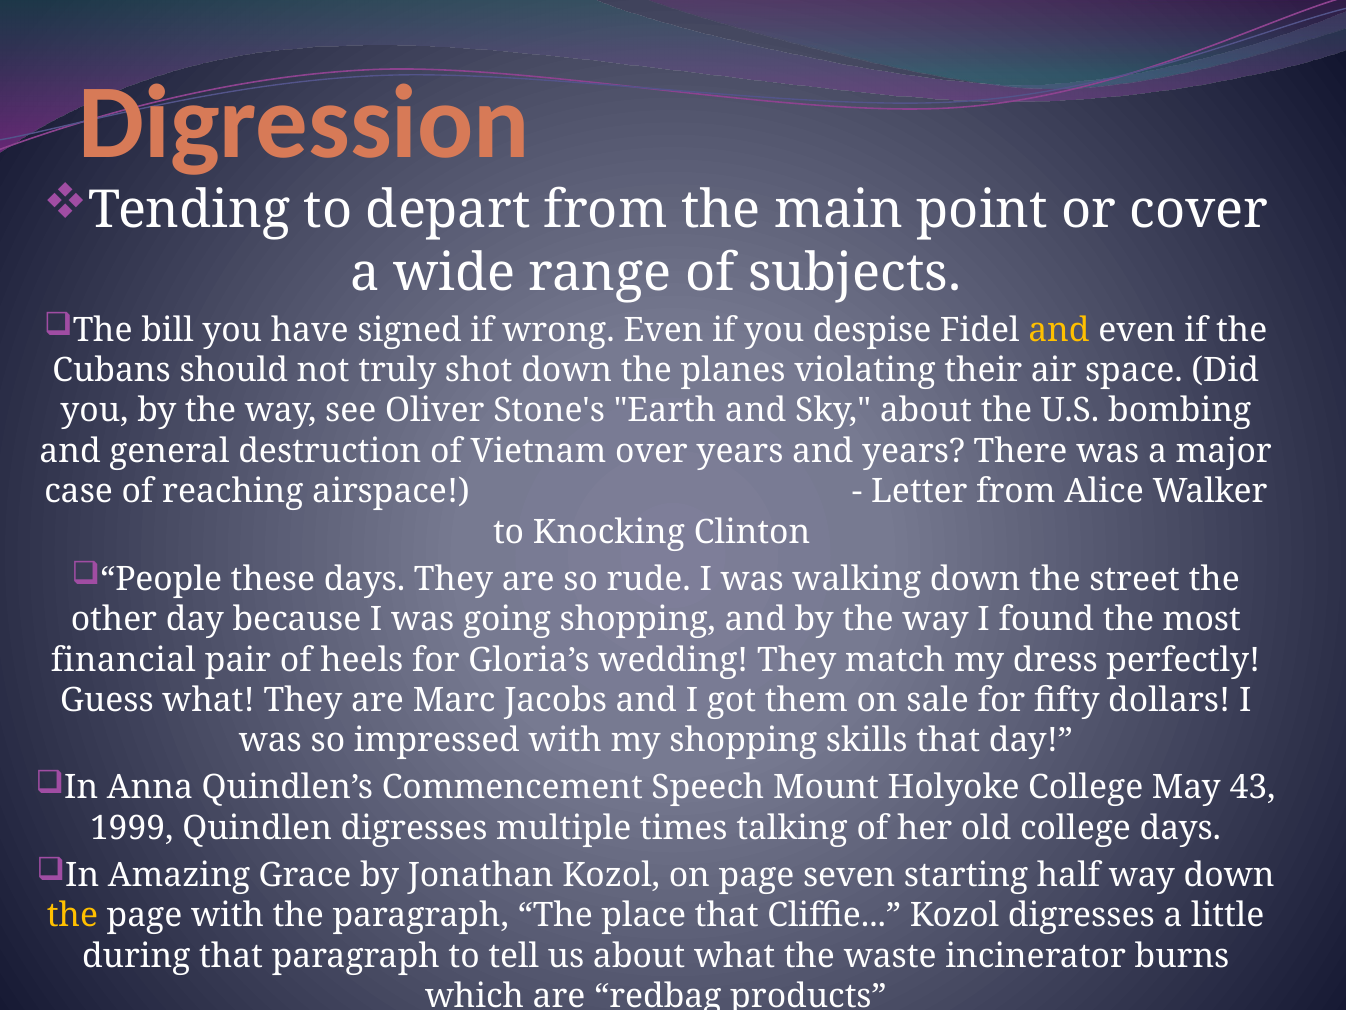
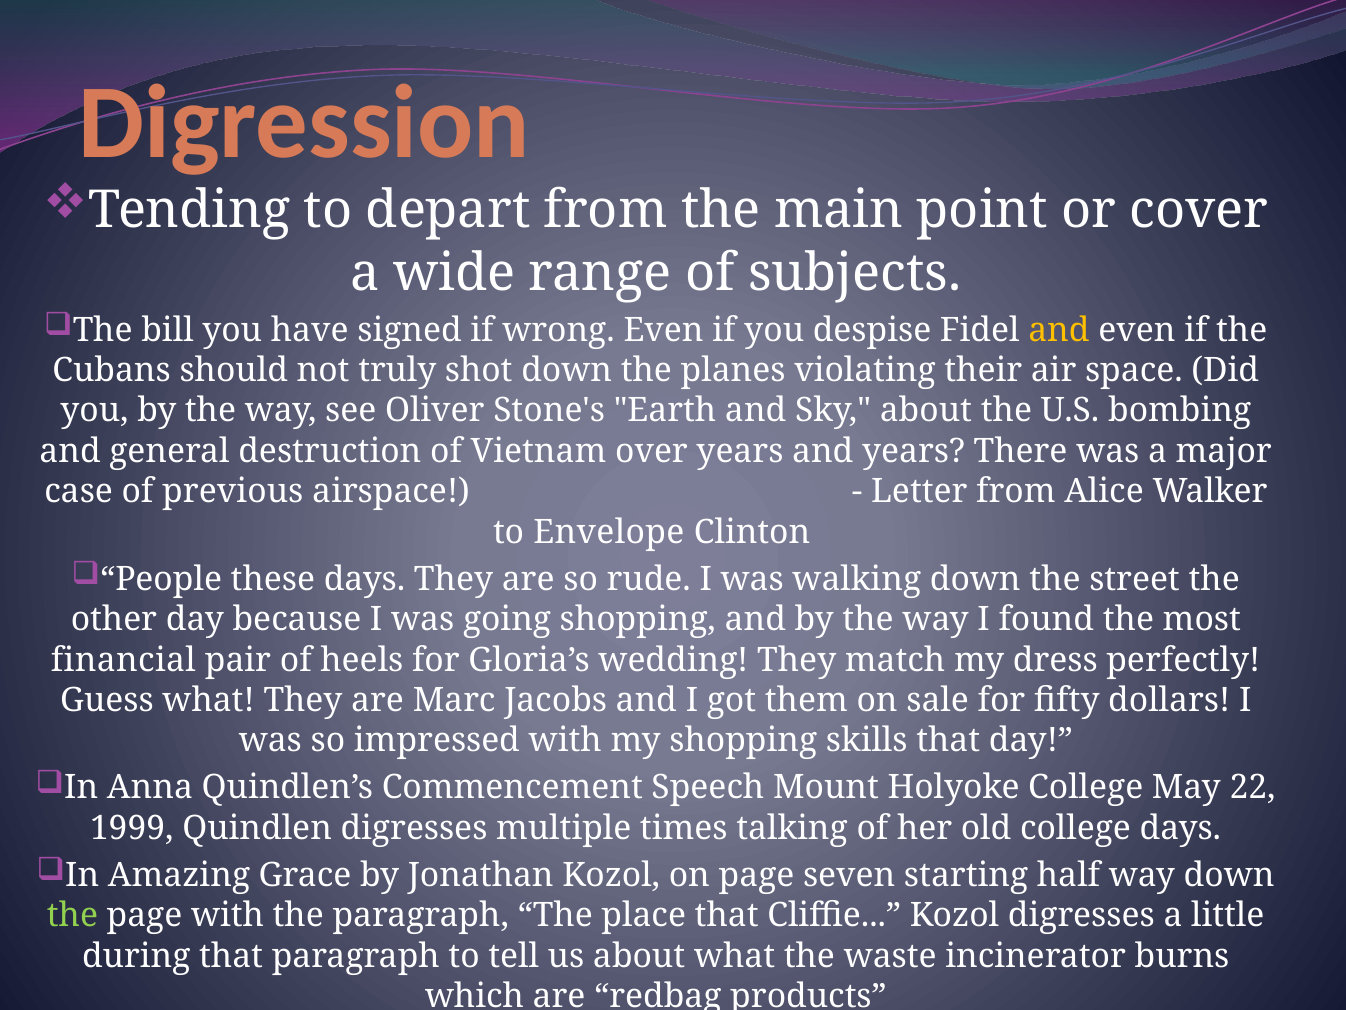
reaching: reaching -> previous
Knocking: Knocking -> Envelope
43: 43 -> 22
the at (72, 915) colour: yellow -> light green
